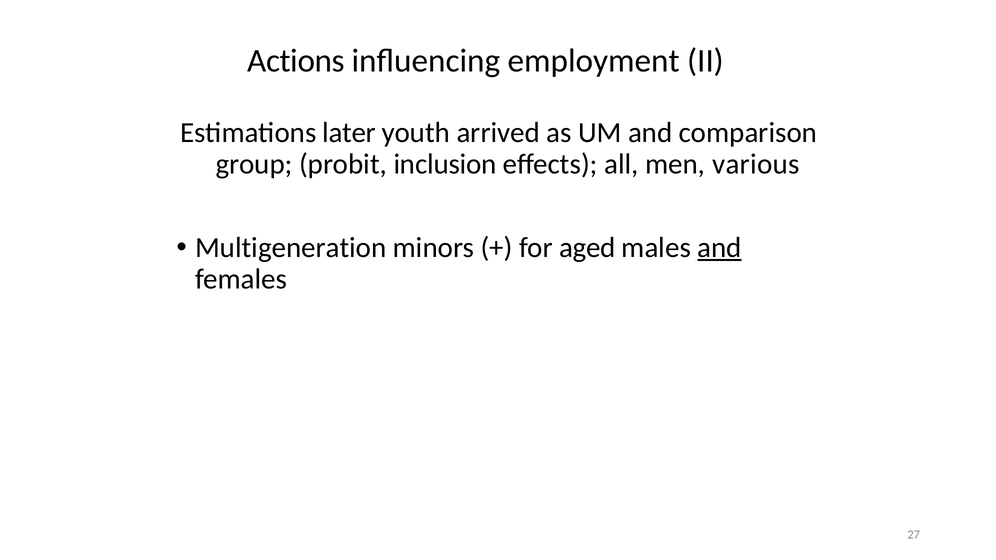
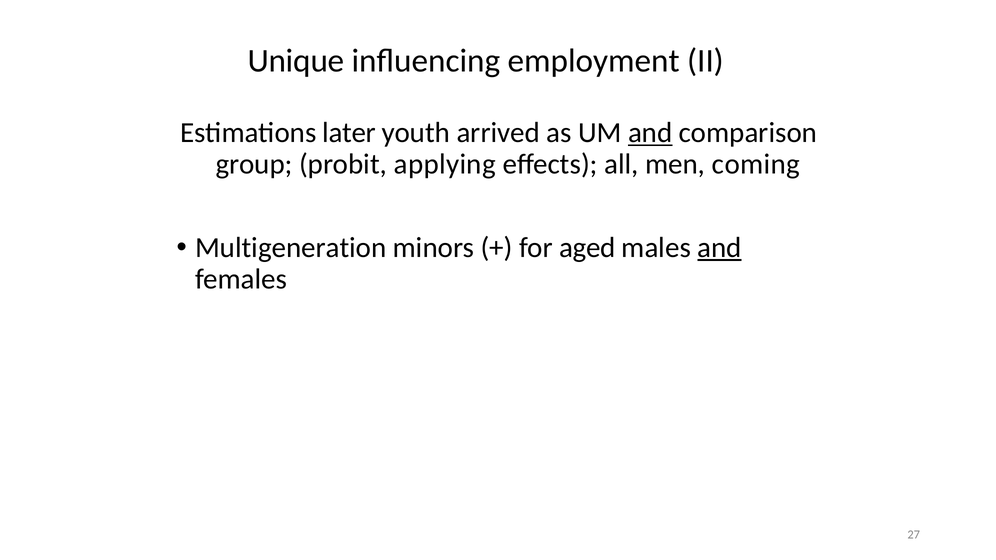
Actions: Actions -> Unique
and at (650, 133) underline: none -> present
inclusion: inclusion -> applying
various: various -> coming
